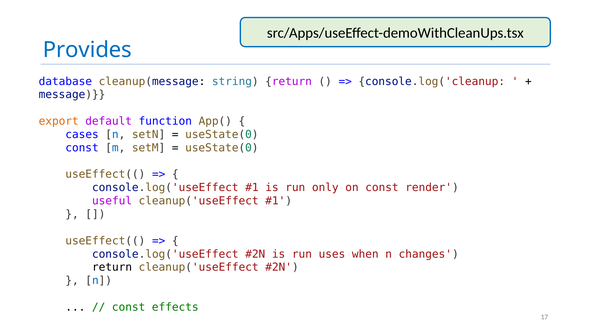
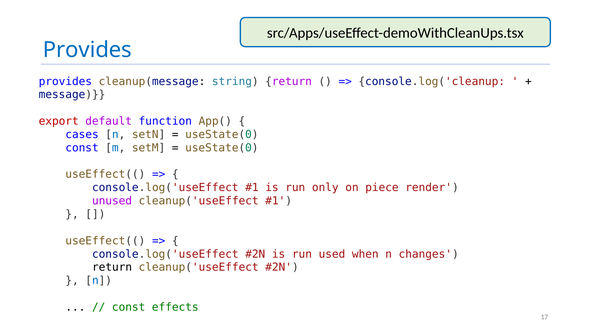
database at (65, 81): database -> provides
export colour: orange -> red
on const: const -> piece
useful: useful -> unused
uses: uses -> used
